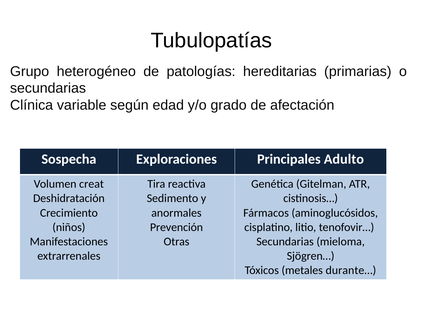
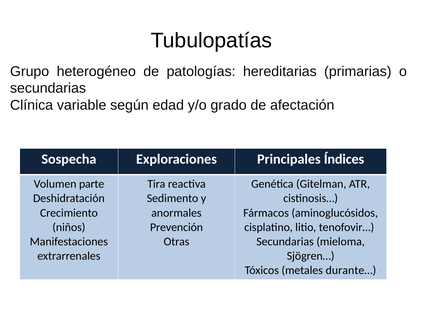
Adulto: Adulto -> Índices
creat: creat -> parte
